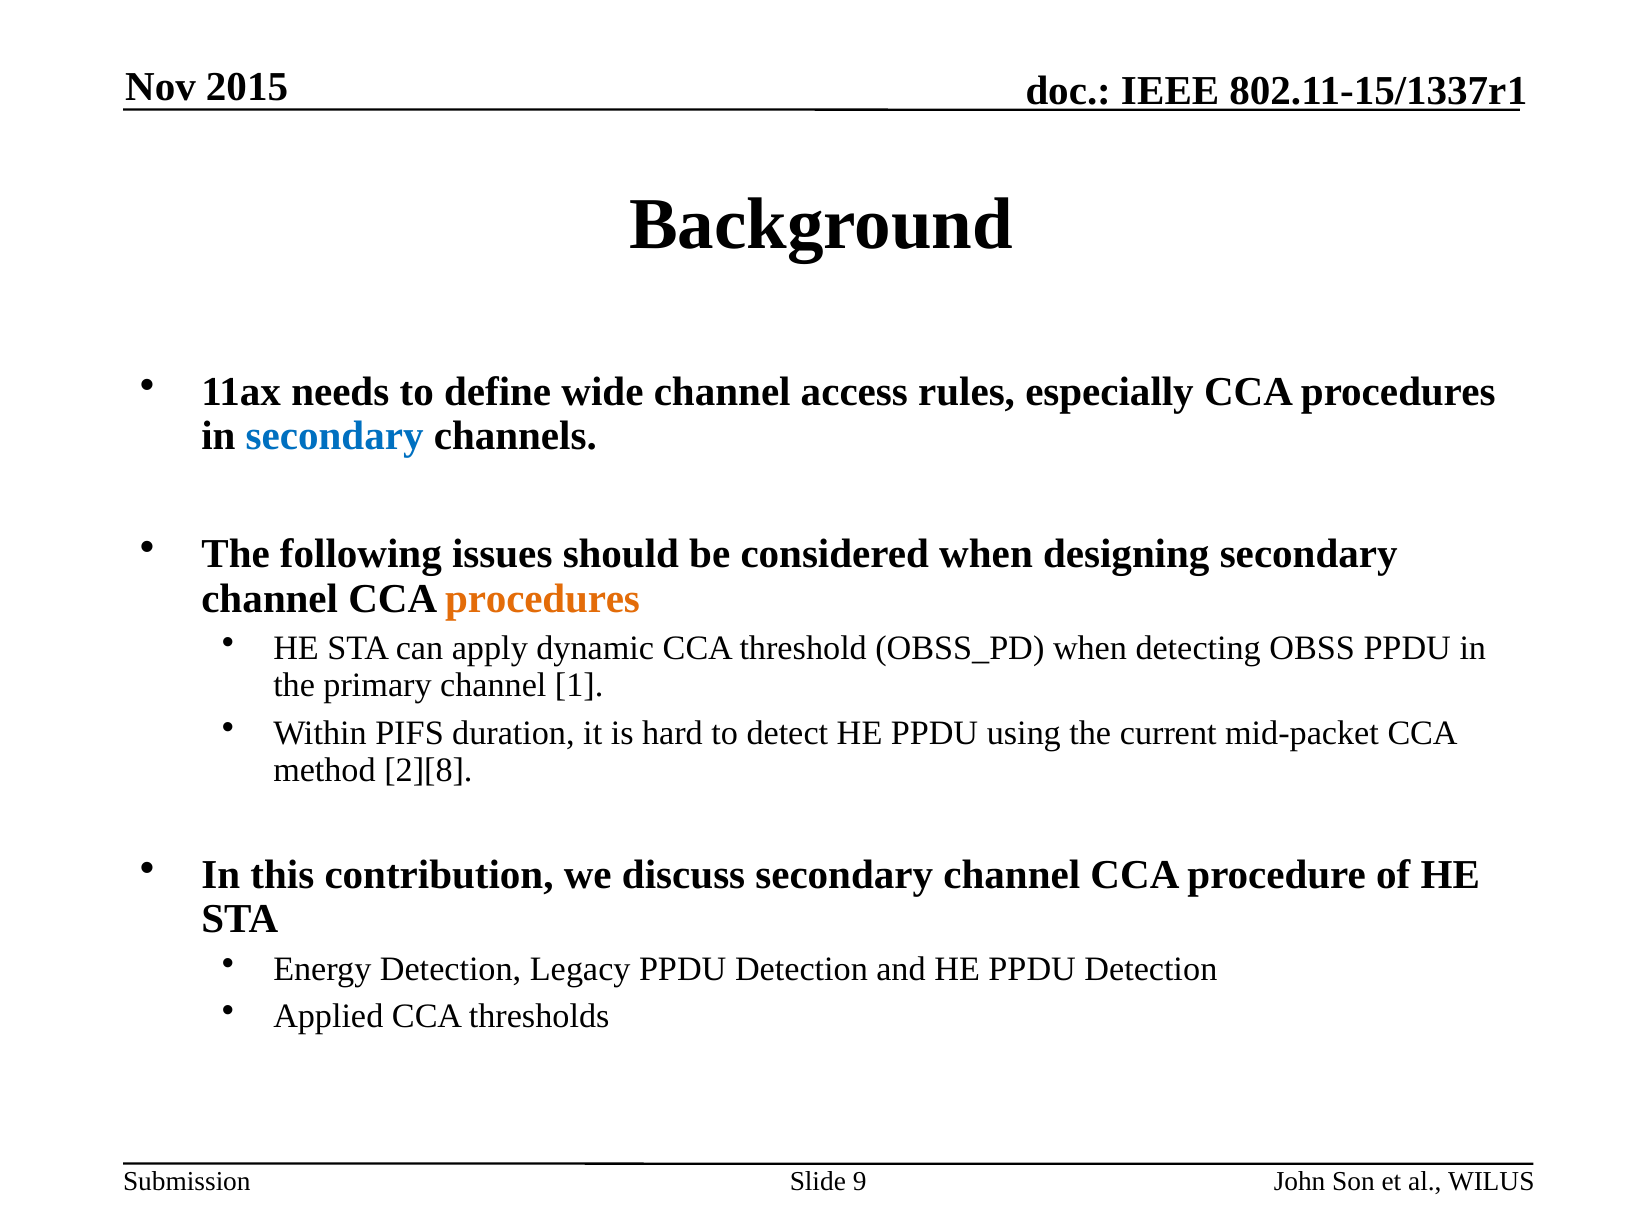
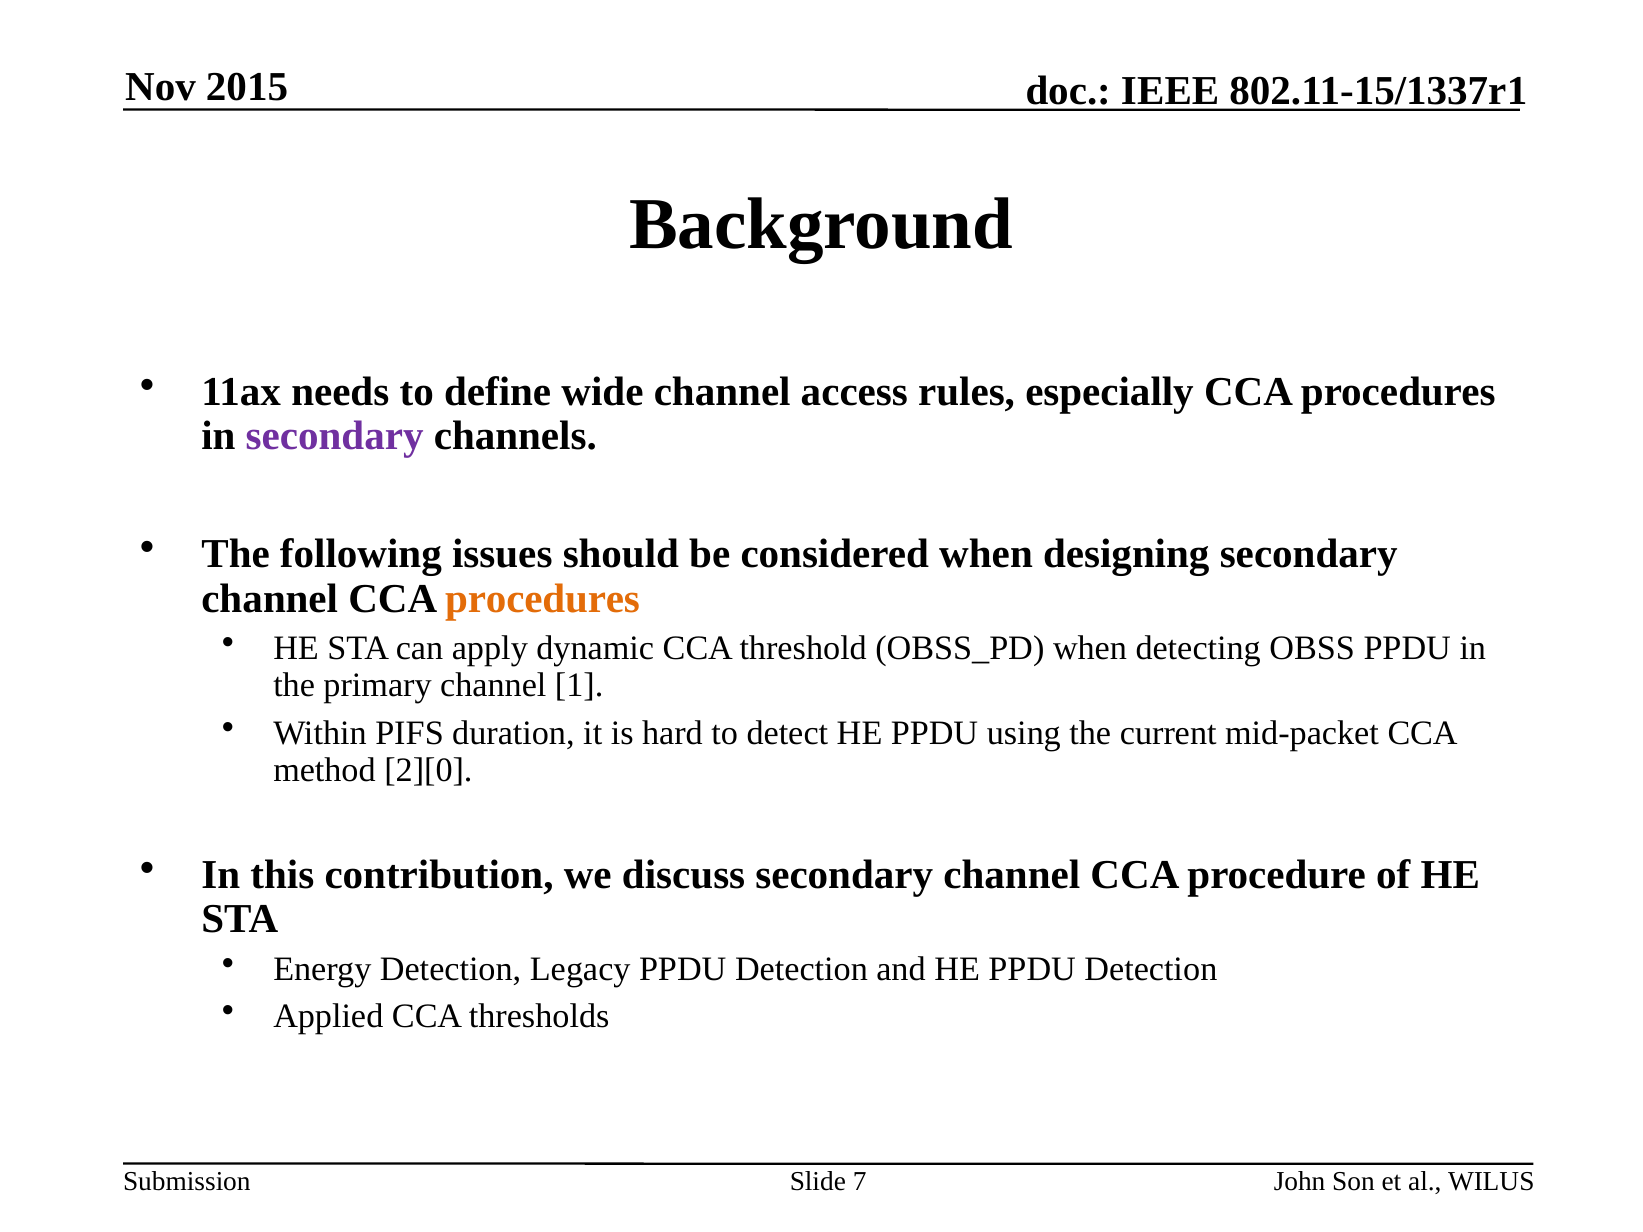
secondary at (335, 436) colour: blue -> purple
2][8: 2][8 -> 2][0
9: 9 -> 7
